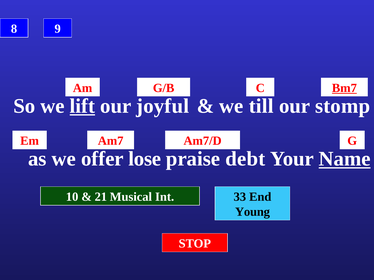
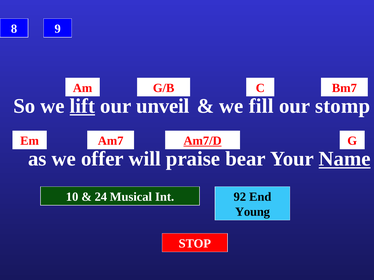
Bm7 underline: present -> none
joyful: joyful -> unveil
till: till -> fill
Am7/D underline: none -> present
lose: lose -> will
debt: debt -> bear
21: 21 -> 24
33: 33 -> 92
